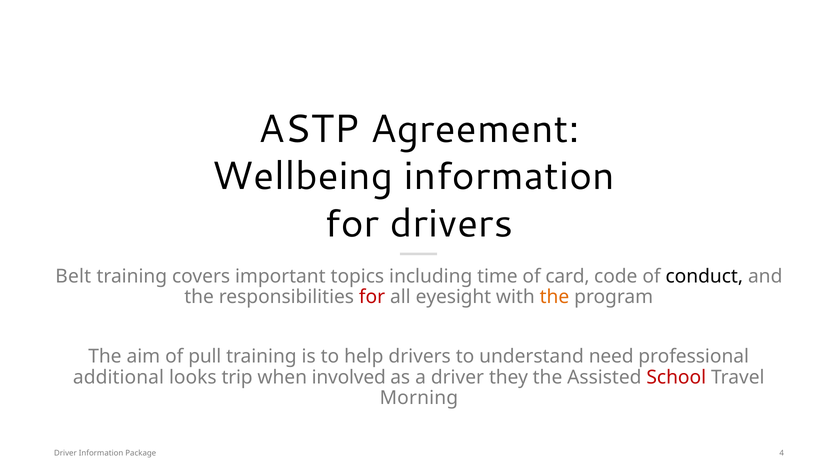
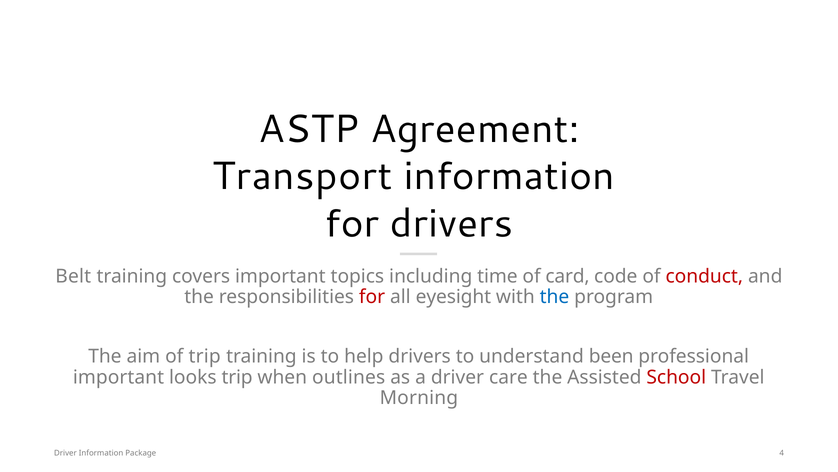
Wellbeing: Wellbeing -> Transport
conduct colour: black -> red
the at (555, 297) colour: orange -> blue
of pull: pull -> trip
need: need -> been
additional at (118, 377): additional -> important
involved: involved -> outlines
they: they -> care
